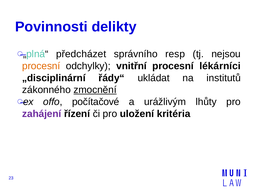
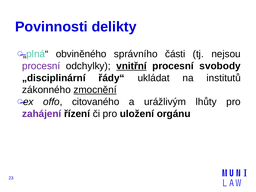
předcházet: předcházet -> obviněného
resp: resp -> části
procesní at (41, 66) colour: orange -> purple
vnitřní underline: none -> present
lékárníci: lékárníci -> svobody
počítačové: počítačové -> citovaného
kritéria: kritéria -> orgánu
